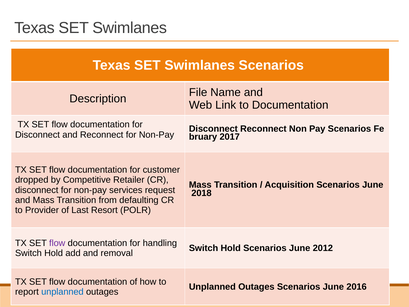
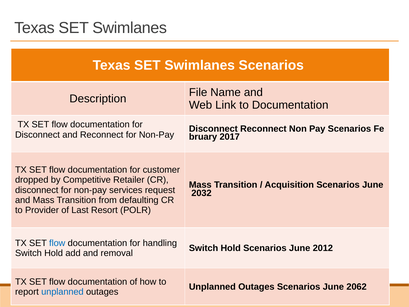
2018: 2018 -> 2032
flow at (57, 243) colour: purple -> blue
2016: 2016 -> 2062
